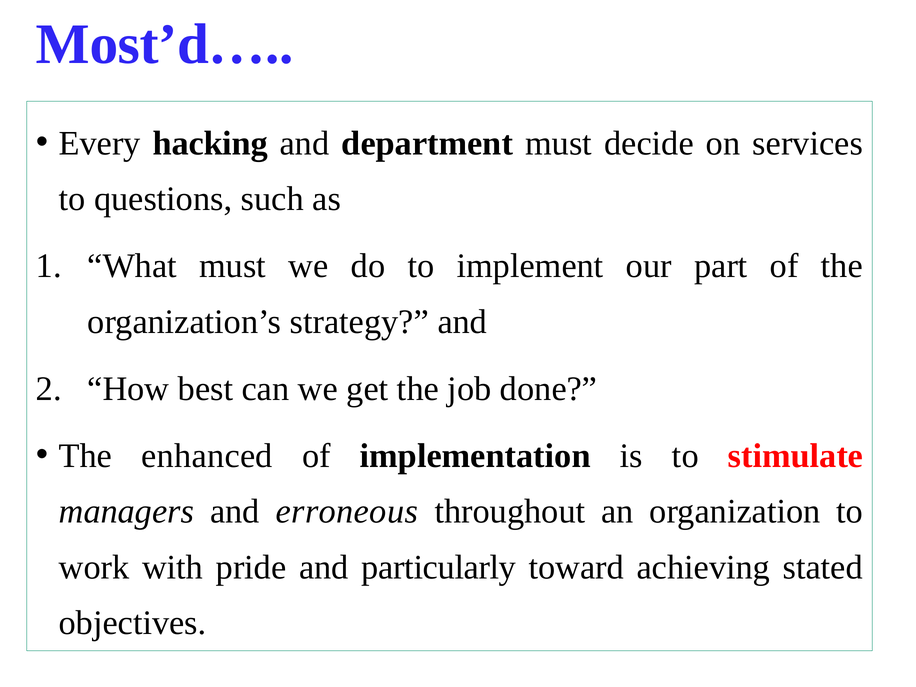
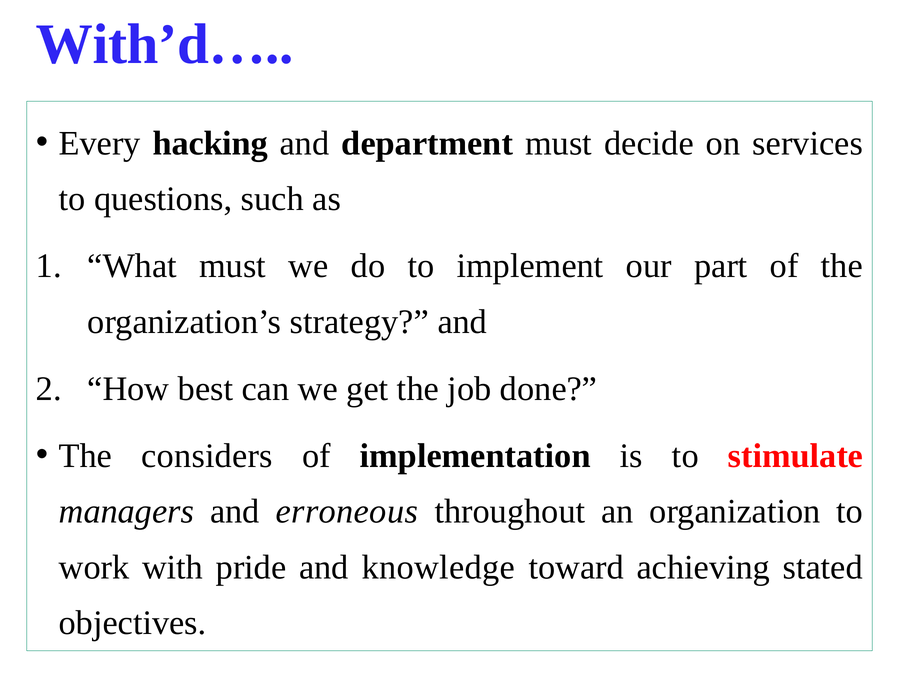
Most’d…: Most’d… -> With’d…
enhanced: enhanced -> considers
particularly: particularly -> knowledge
